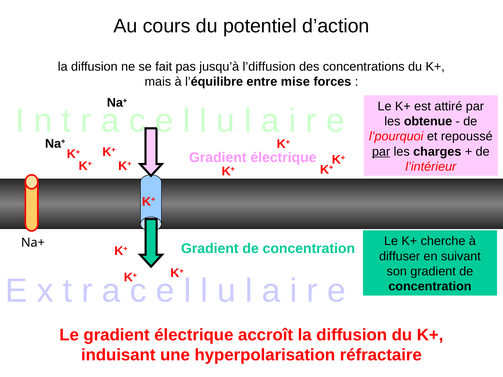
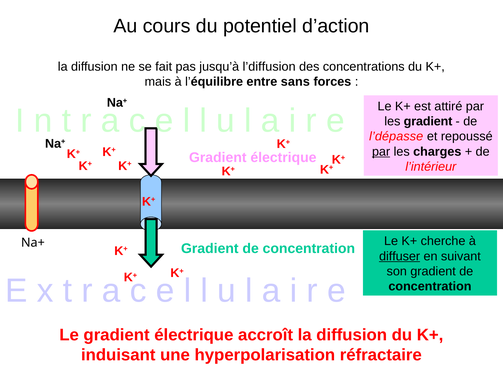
mise: mise -> sans
les obtenue: obtenue -> gradient
l’pourquoi: l’pourquoi -> l’dépasse
diffuser underline: none -> present
